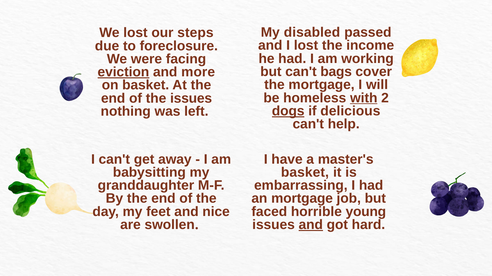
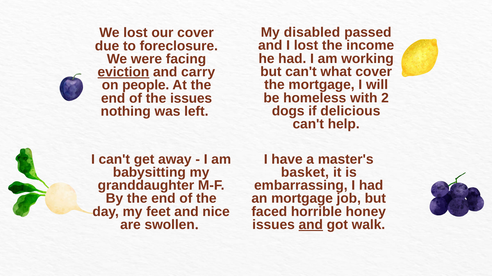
our steps: steps -> cover
bags: bags -> what
more: more -> carry
on basket: basket -> people
with underline: present -> none
dogs underline: present -> none
young: young -> honey
hard: hard -> walk
